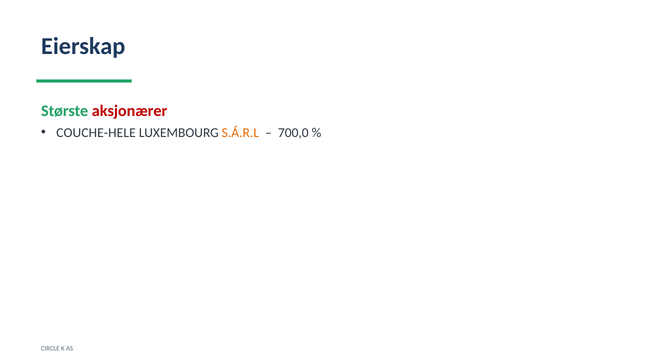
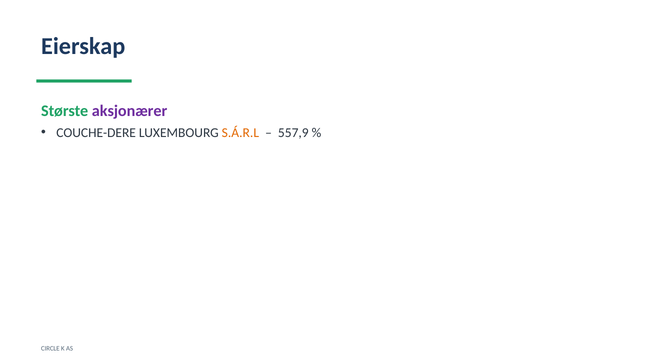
aksjonærer colour: red -> purple
COUCHE-HELE: COUCHE-HELE -> COUCHE-DERE
700,0: 700,0 -> 557,9
